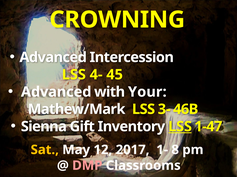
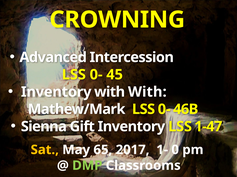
4- at (96, 75): 4- -> 0-
Advanced at (56, 92): Advanced -> Inventory
with Your: Your -> With
Mathew/Mark LSS 3-: 3- -> 0-
LSS at (180, 127) underline: present -> none
12: 12 -> 65
8: 8 -> 0
DMP colour: pink -> light green
